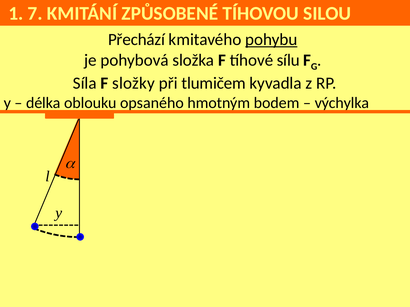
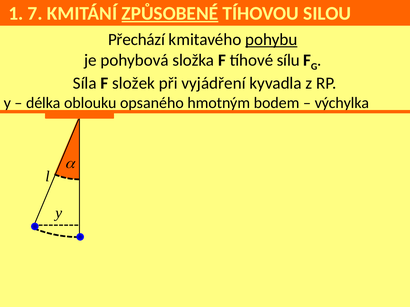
ZPŮSOBENÉ underline: none -> present
složky: složky -> složek
tlumičem: tlumičem -> vyjádření
